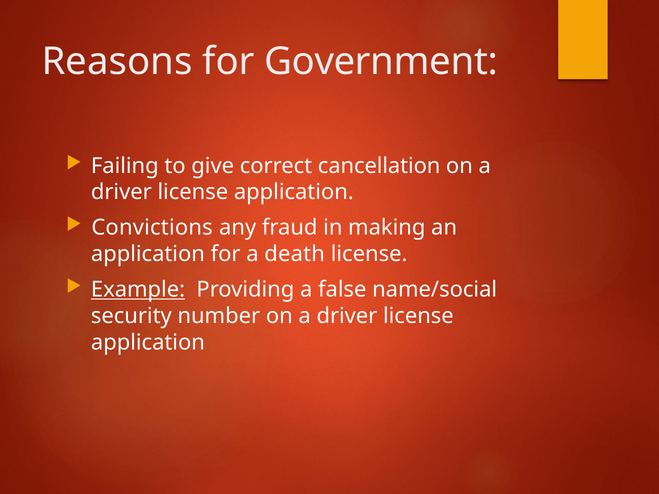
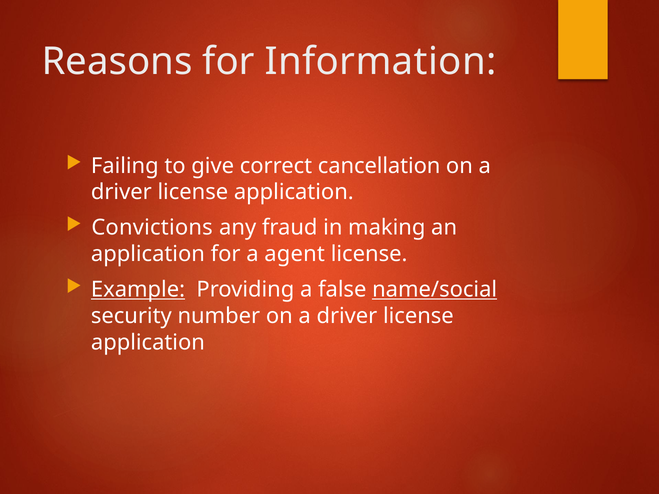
Government: Government -> Information
death: death -> agent
name/social underline: none -> present
